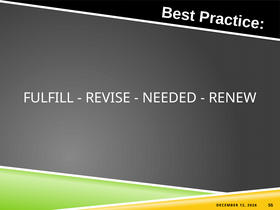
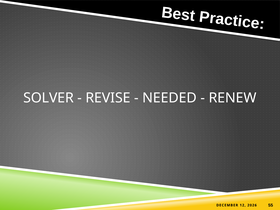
FULFILL: FULFILL -> SOLVER
